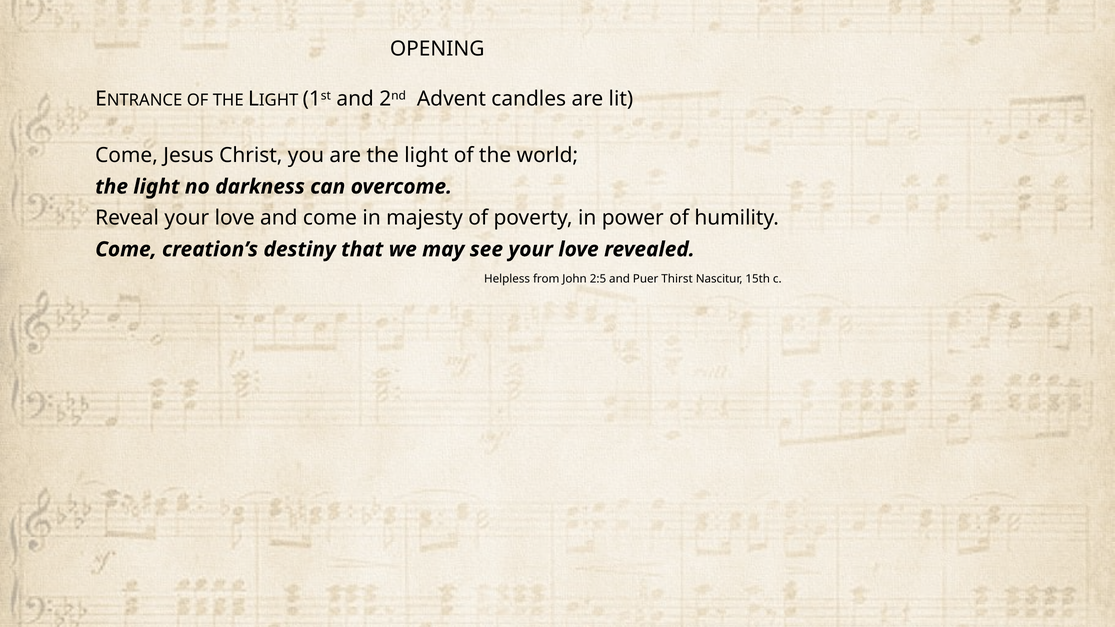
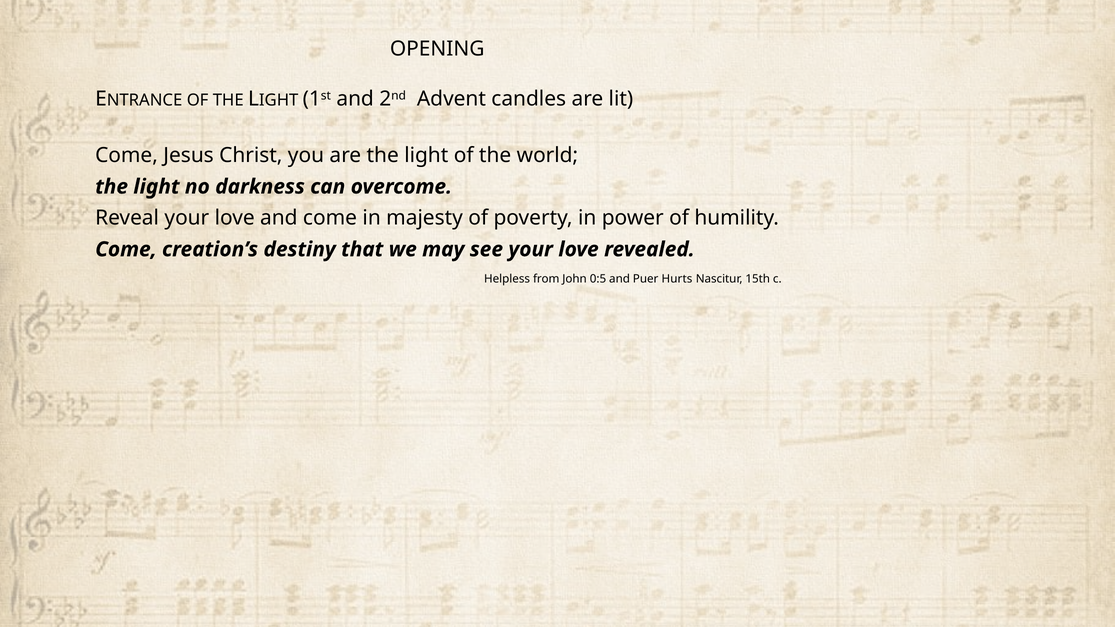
2:5: 2:5 -> 0:5
Thirst: Thirst -> Hurts
